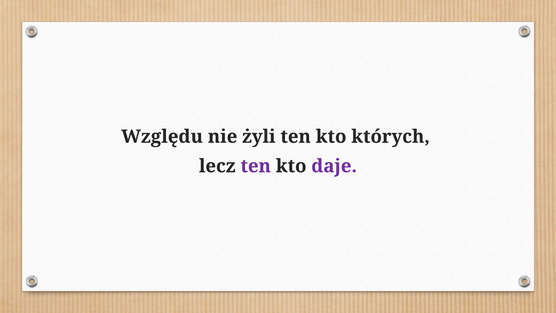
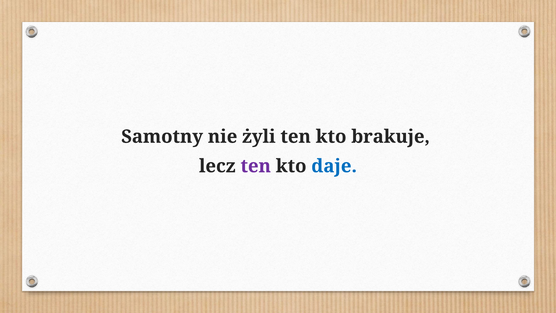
Względu: Względu -> Samotny
których: których -> brakuje
daje colour: purple -> blue
